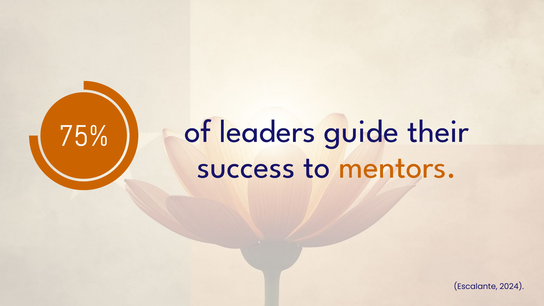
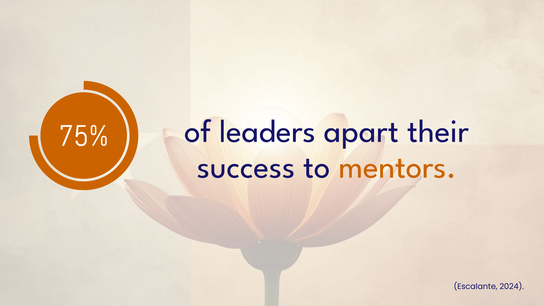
guide: guide -> apart
